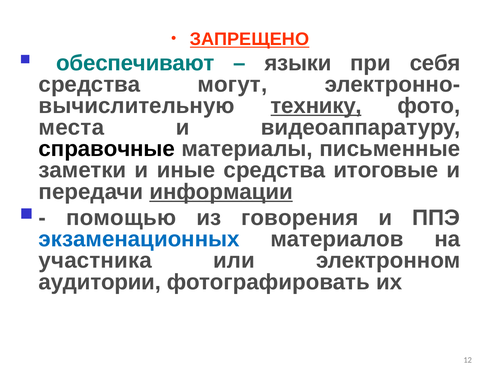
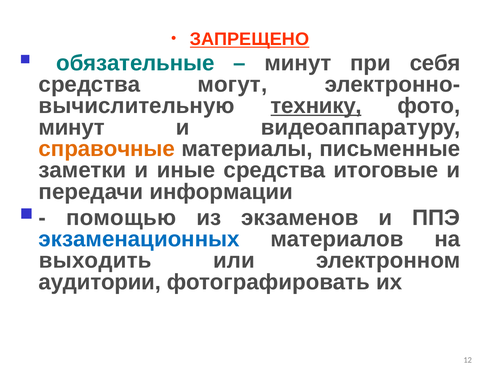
обеспечивают: обеспечивают -> обязательные
языки at (298, 63): языки -> минут
места at (71, 127): места -> минут
справочные colour: black -> orange
информации underline: present -> none
говорения: говорения -> экзаменов
участника: участника -> выходить
